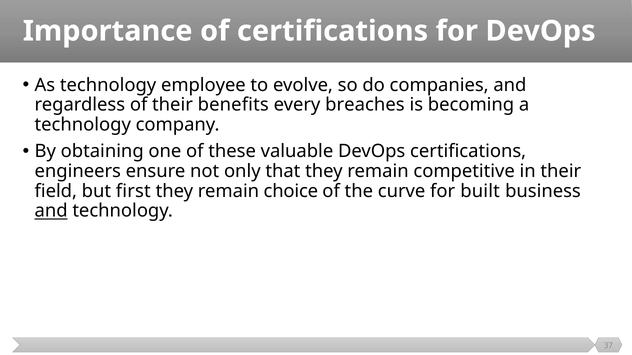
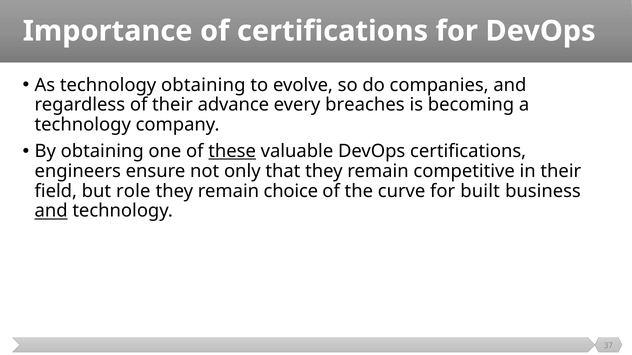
technology employee: employee -> obtaining
benefits: benefits -> advance
these underline: none -> present
first: first -> role
